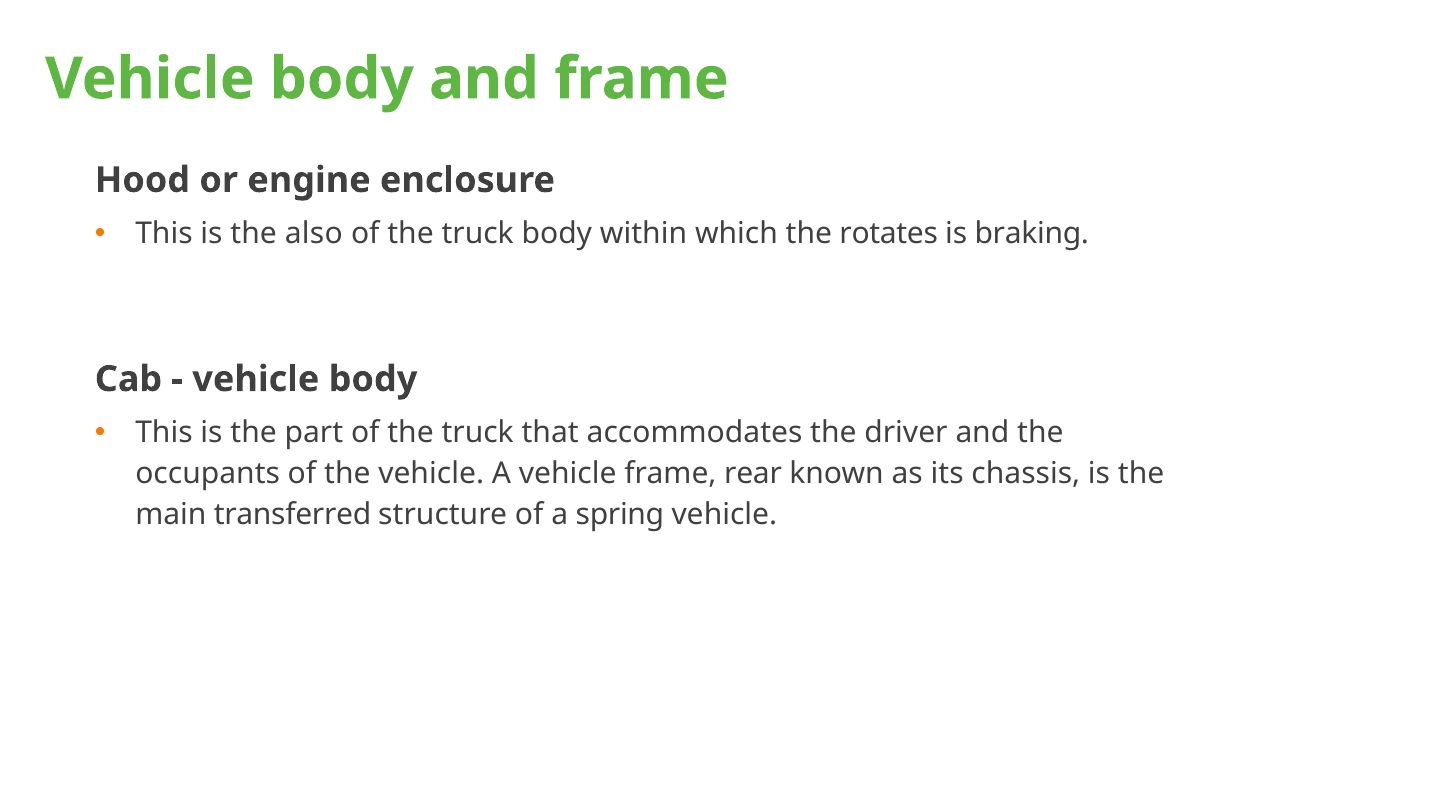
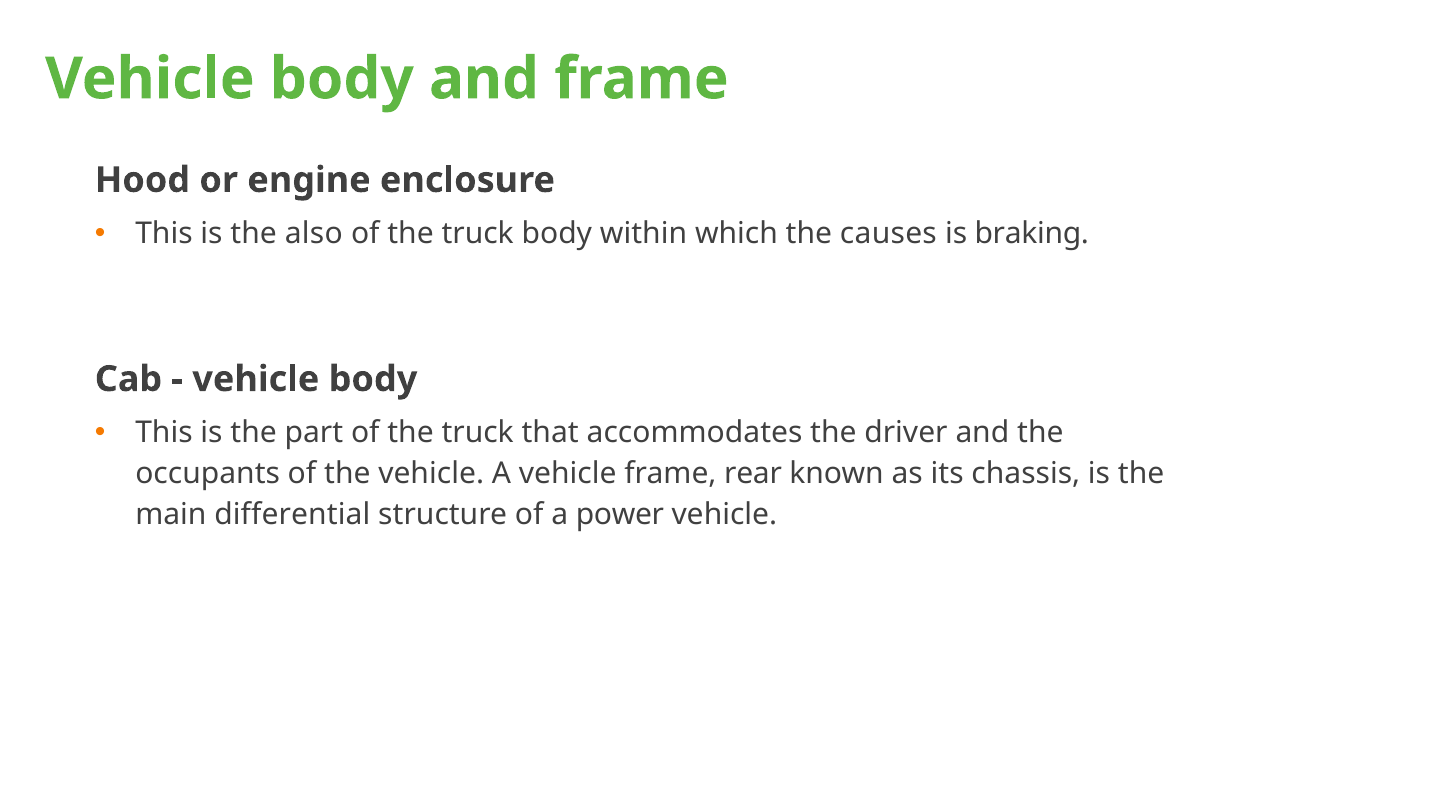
rotates: rotates -> causes
transferred: transferred -> differential
spring: spring -> power
